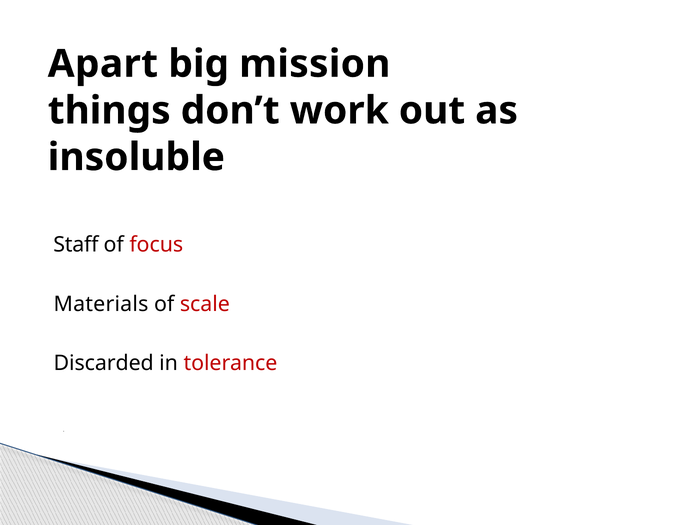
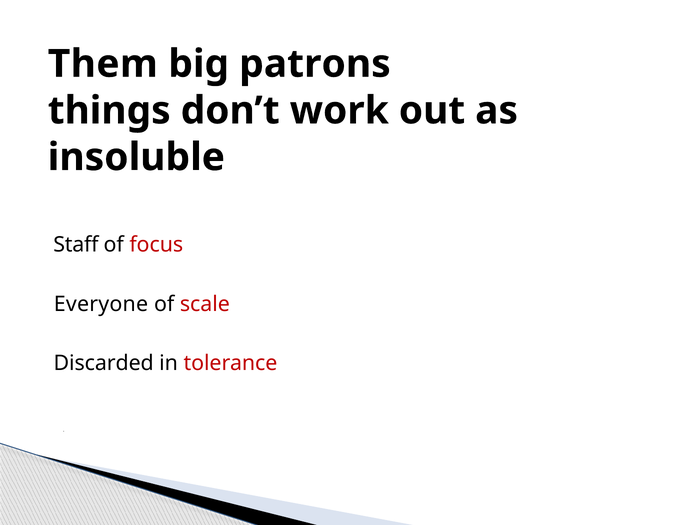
Apart: Apart -> Them
mission: mission -> patrons
Materials: Materials -> Everyone
